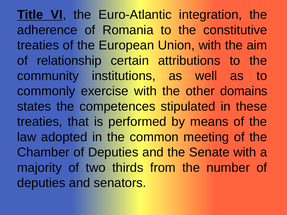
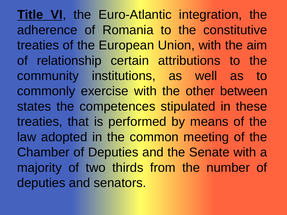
domains: domains -> between
